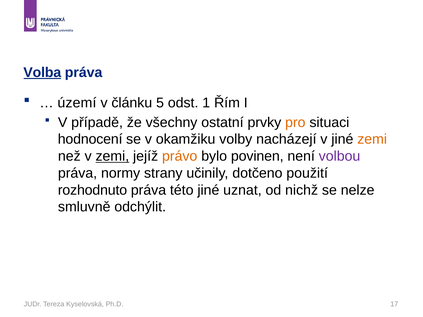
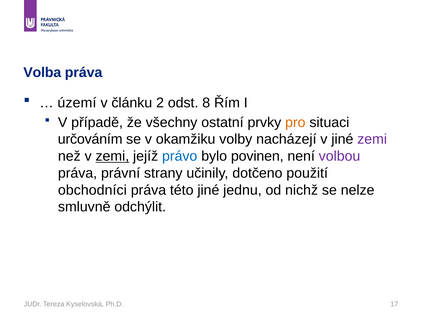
Volba underline: present -> none
5: 5 -> 2
1: 1 -> 8
hodnocení: hodnocení -> určováním
zemi at (372, 139) colour: orange -> purple
právo colour: orange -> blue
normy: normy -> právní
rozhodnuto: rozhodnuto -> obchodníci
uznat: uznat -> jednu
